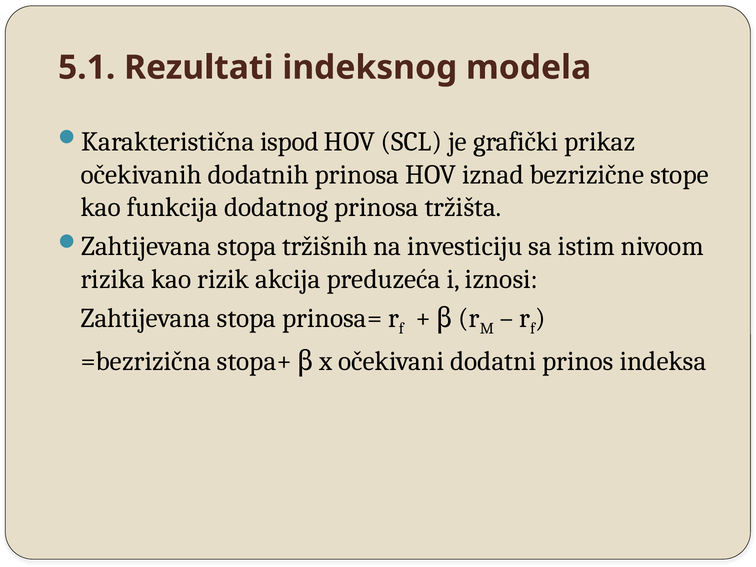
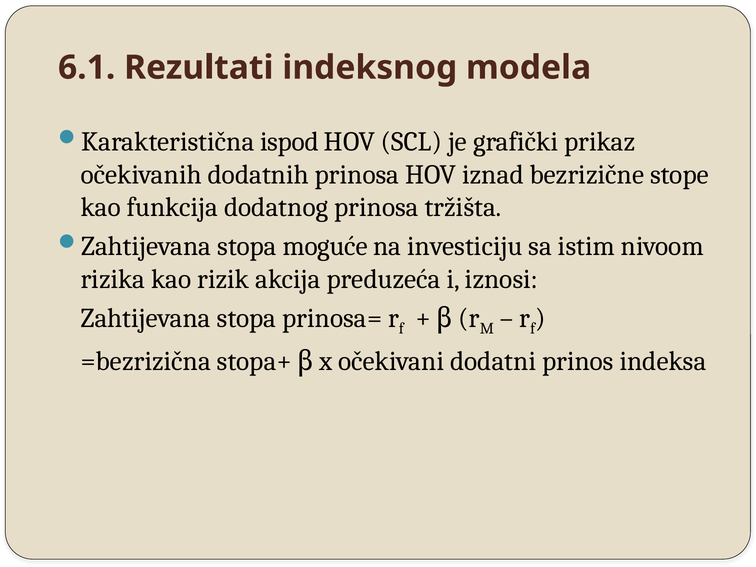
5.1: 5.1 -> 6.1
tržišnih: tržišnih -> moguće
